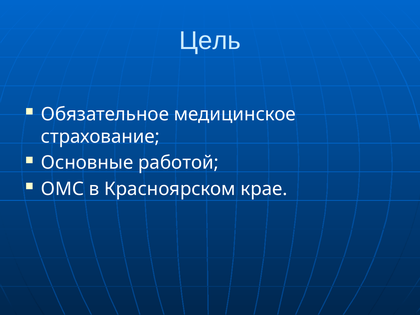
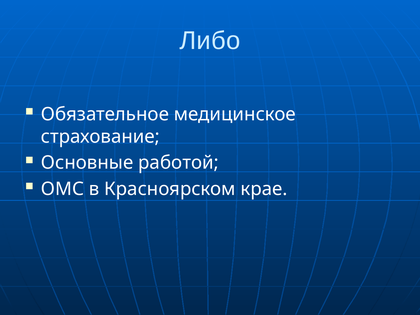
Цель: Цель -> Либо
